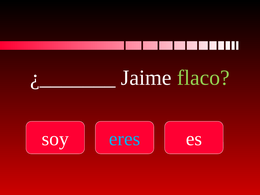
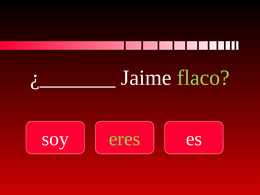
eres colour: light blue -> light green
